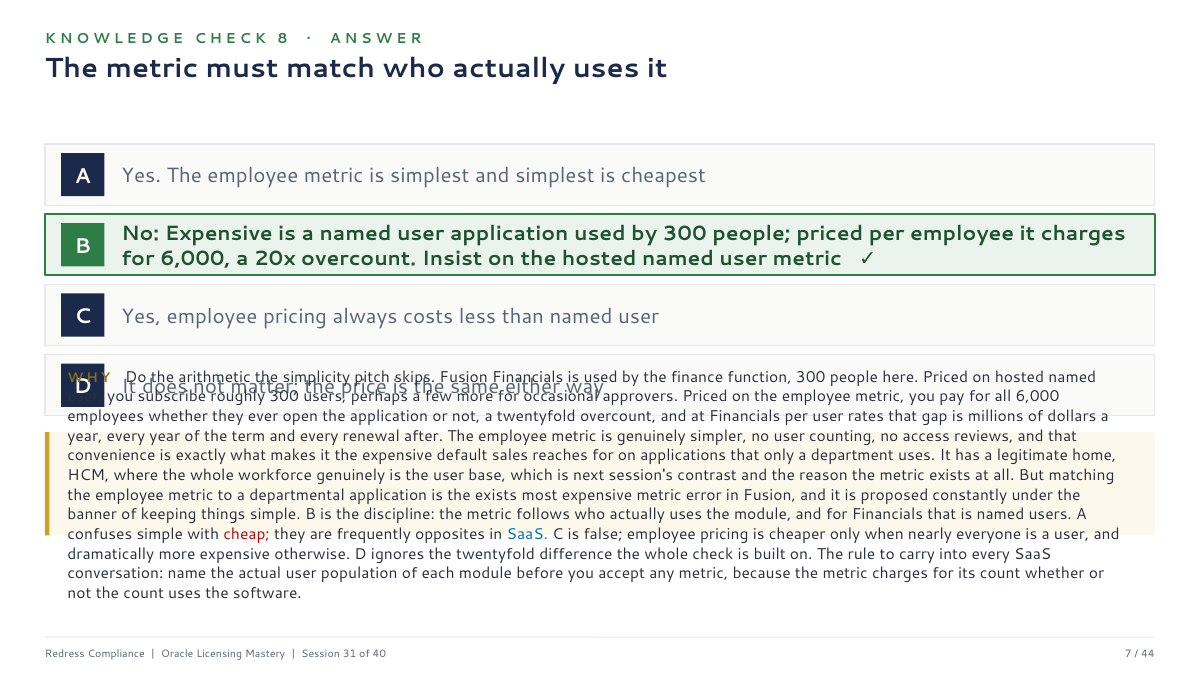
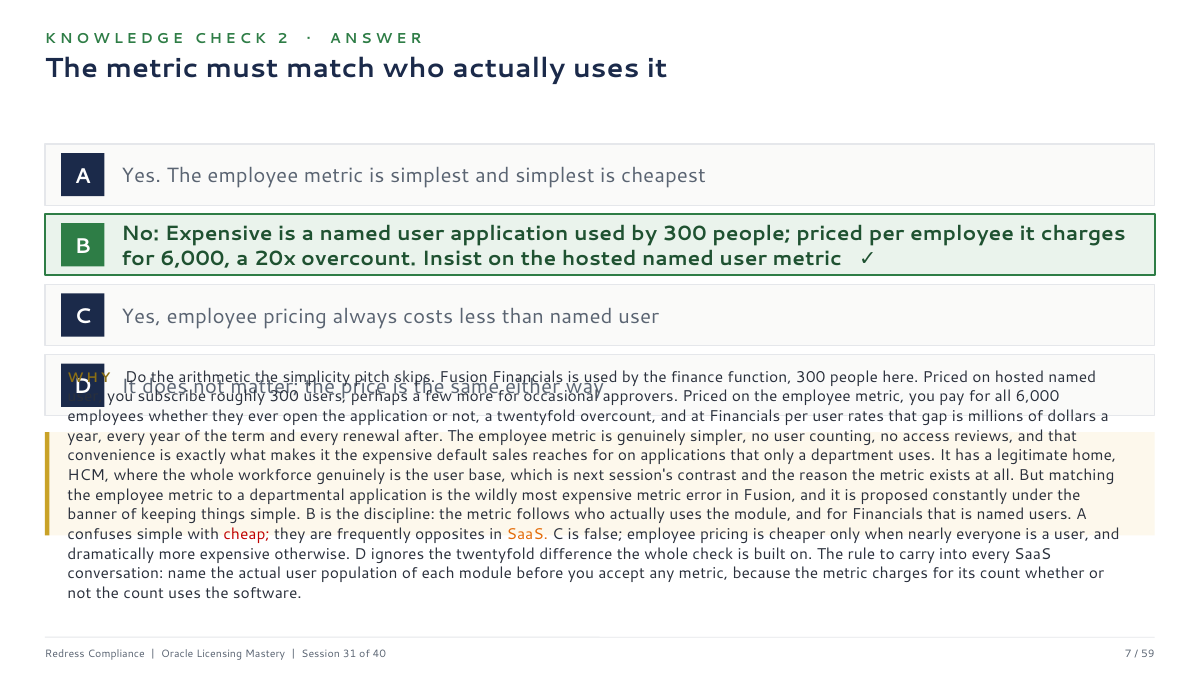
8: 8 -> 2
the exists: exists -> wildly
SaaS at (527, 534) colour: blue -> orange
44: 44 -> 59
